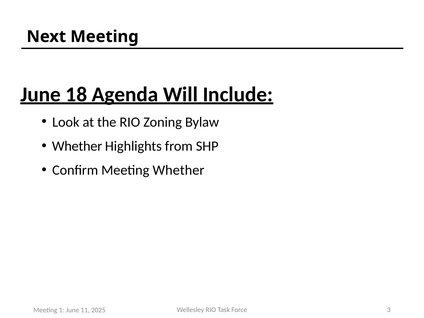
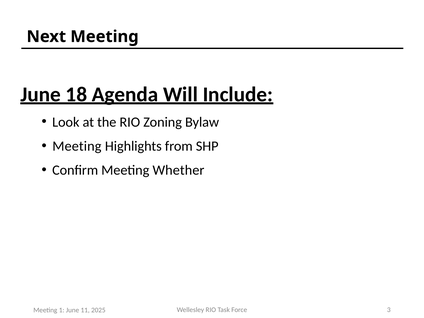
Whether at (77, 146): Whether -> Meeting
